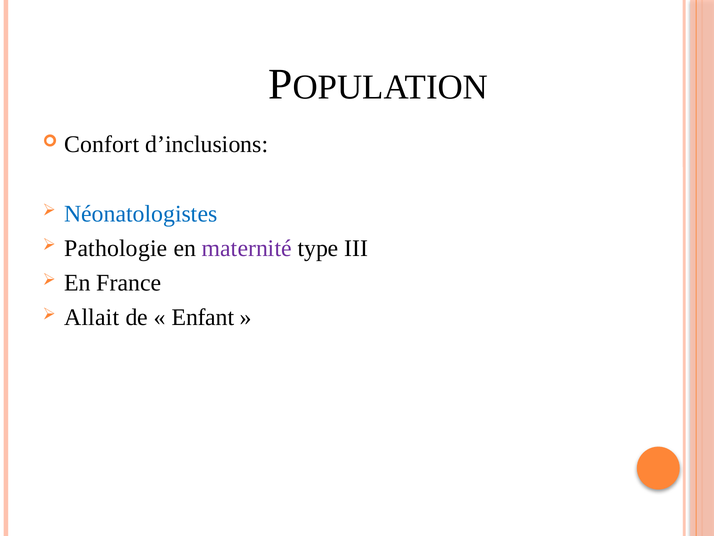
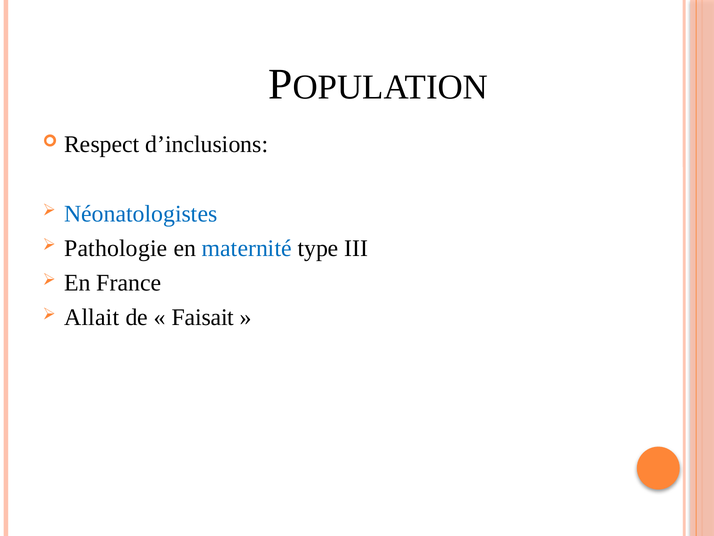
Confort: Confort -> Respect
maternité colour: purple -> blue
Enfant: Enfant -> Faisait
